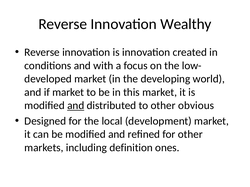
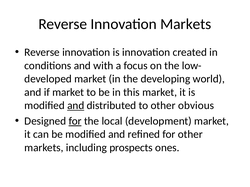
Innovation Wealthy: Wealthy -> Markets
for at (75, 121) underline: none -> present
definition: definition -> prospects
